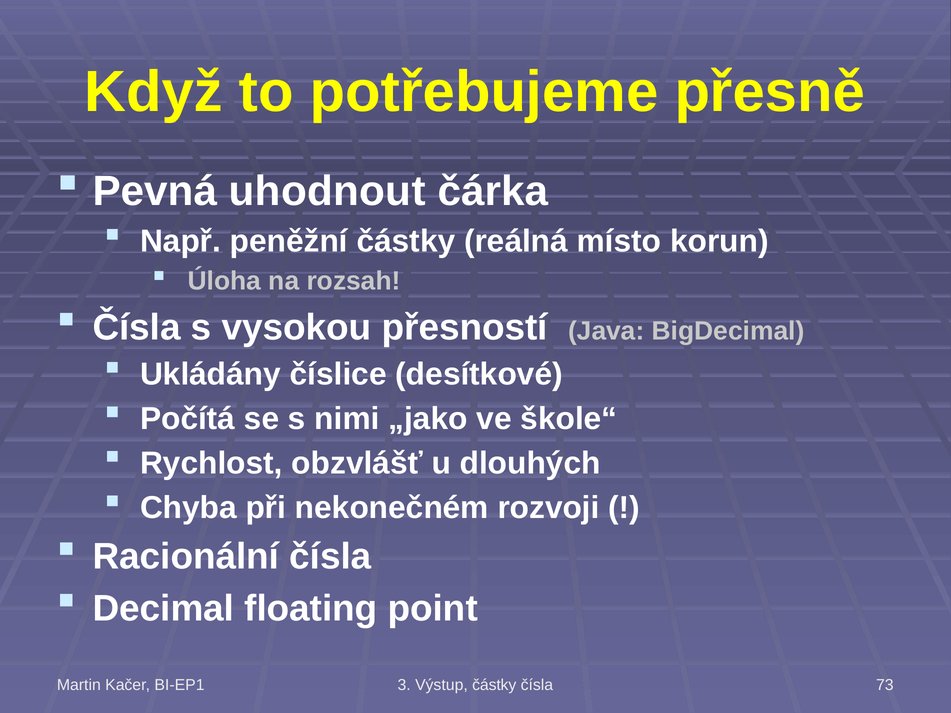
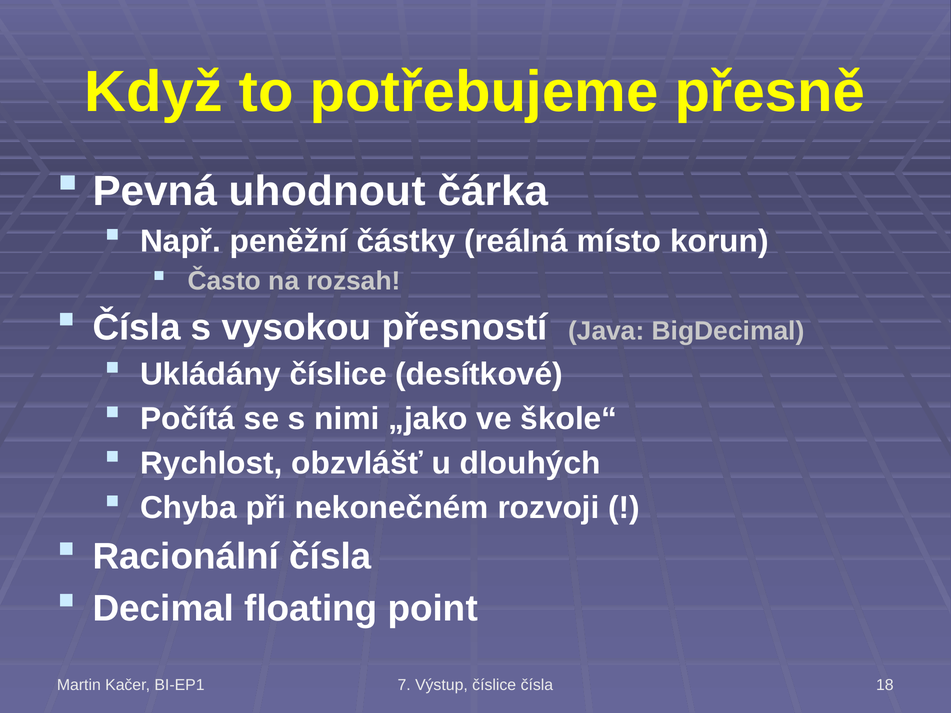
Úloha: Úloha -> Často
3: 3 -> 7
Výstup částky: částky -> číslice
73: 73 -> 18
